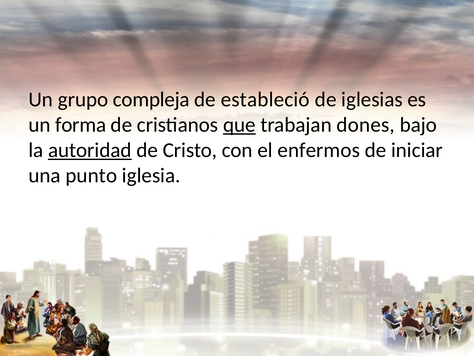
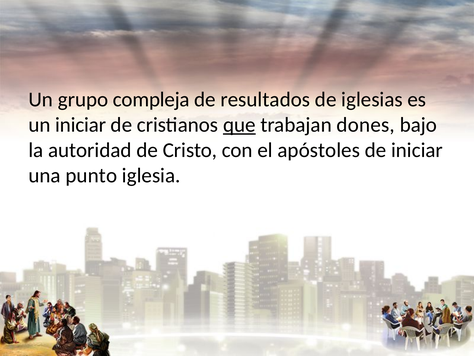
estableció: estableció -> resultados
un forma: forma -> iniciar
autoridad underline: present -> none
enfermos: enfermos -> apóstoles
